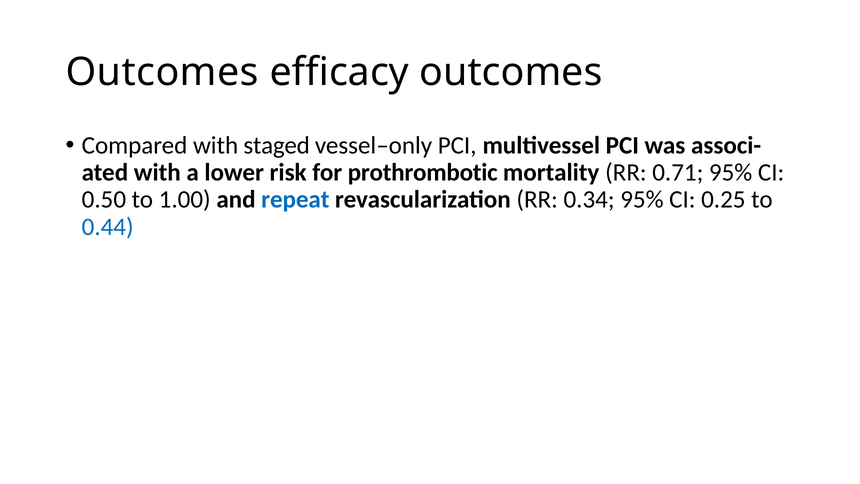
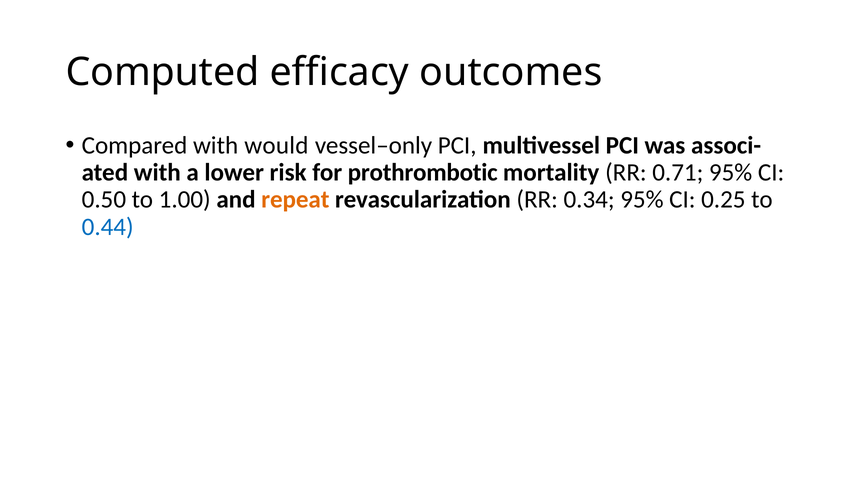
Outcomes at (162, 72): Outcomes -> Computed
staged: staged -> would
repeat colour: blue -> orange
